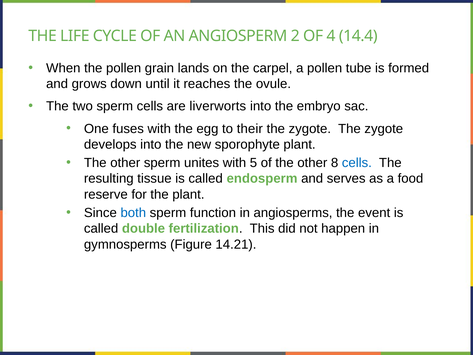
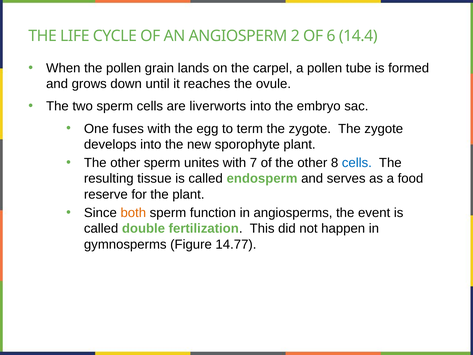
4: 4 -> 6
their: their -> term
5: 5 -> 7
both colour: blue -> orange
14.21: 14.21 -> 14.77
